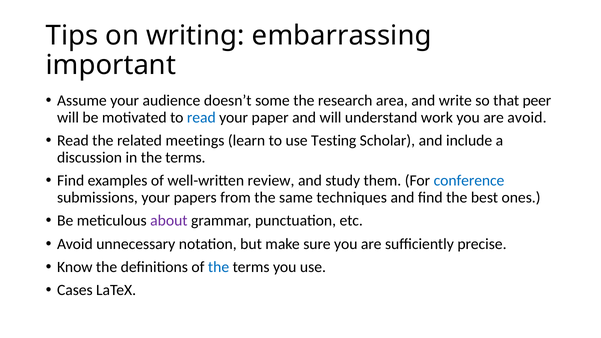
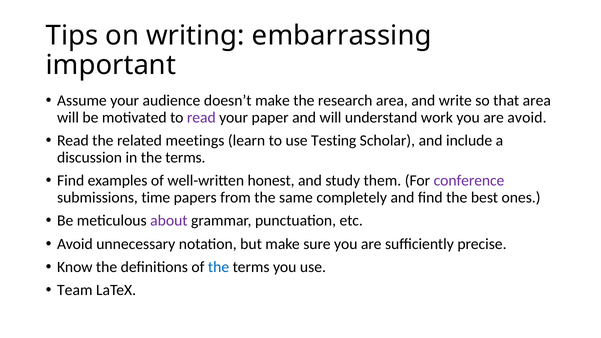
doesn’t some: some -> make
that peer: peer -> area
read at (201, 117) colour: blue -> purple
review: review -> honest
conference colour: blue -> purple
submissions your: your -> time
techniques: techniques -> completely
Cases: Cases -> Team
